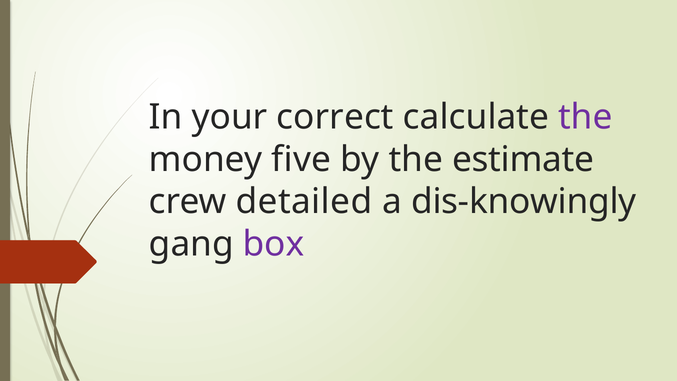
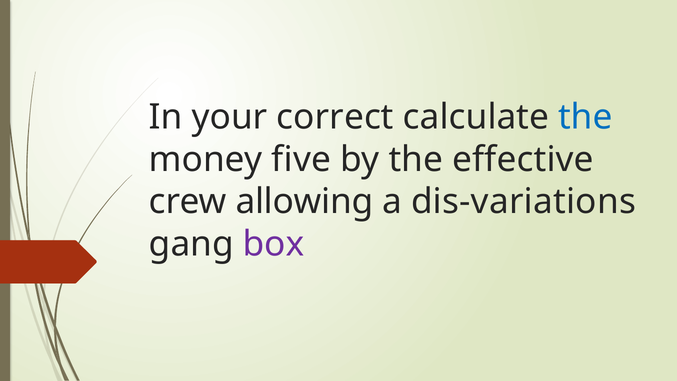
the at (585, 117) colour: purple -> blue
estimate: estimate -> effective
detailed: detailed -> allowing
dis-knowingly: dis-knowingly -> dis-variations
